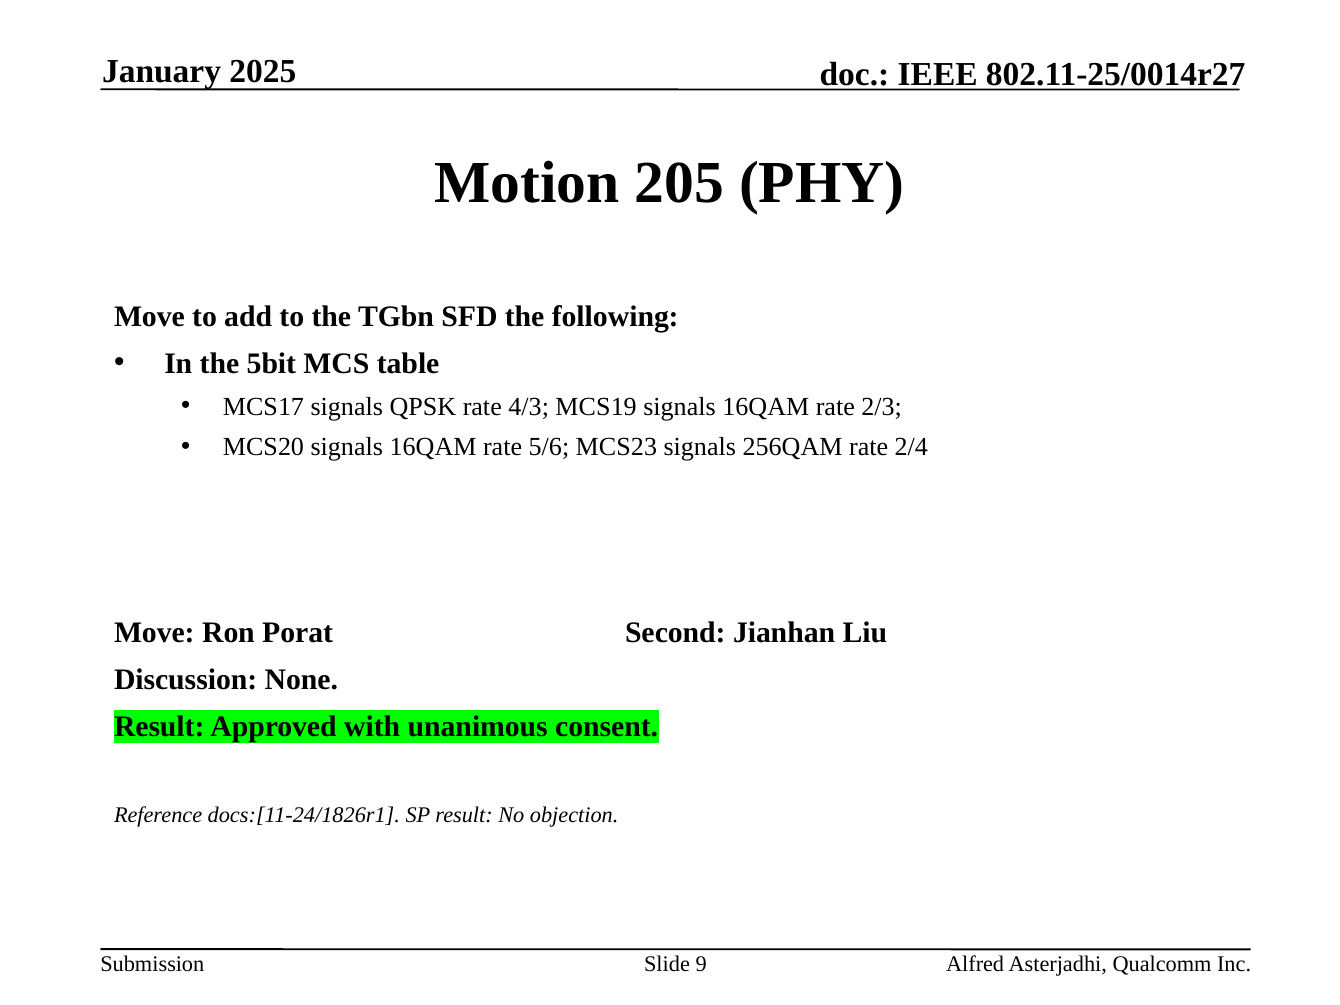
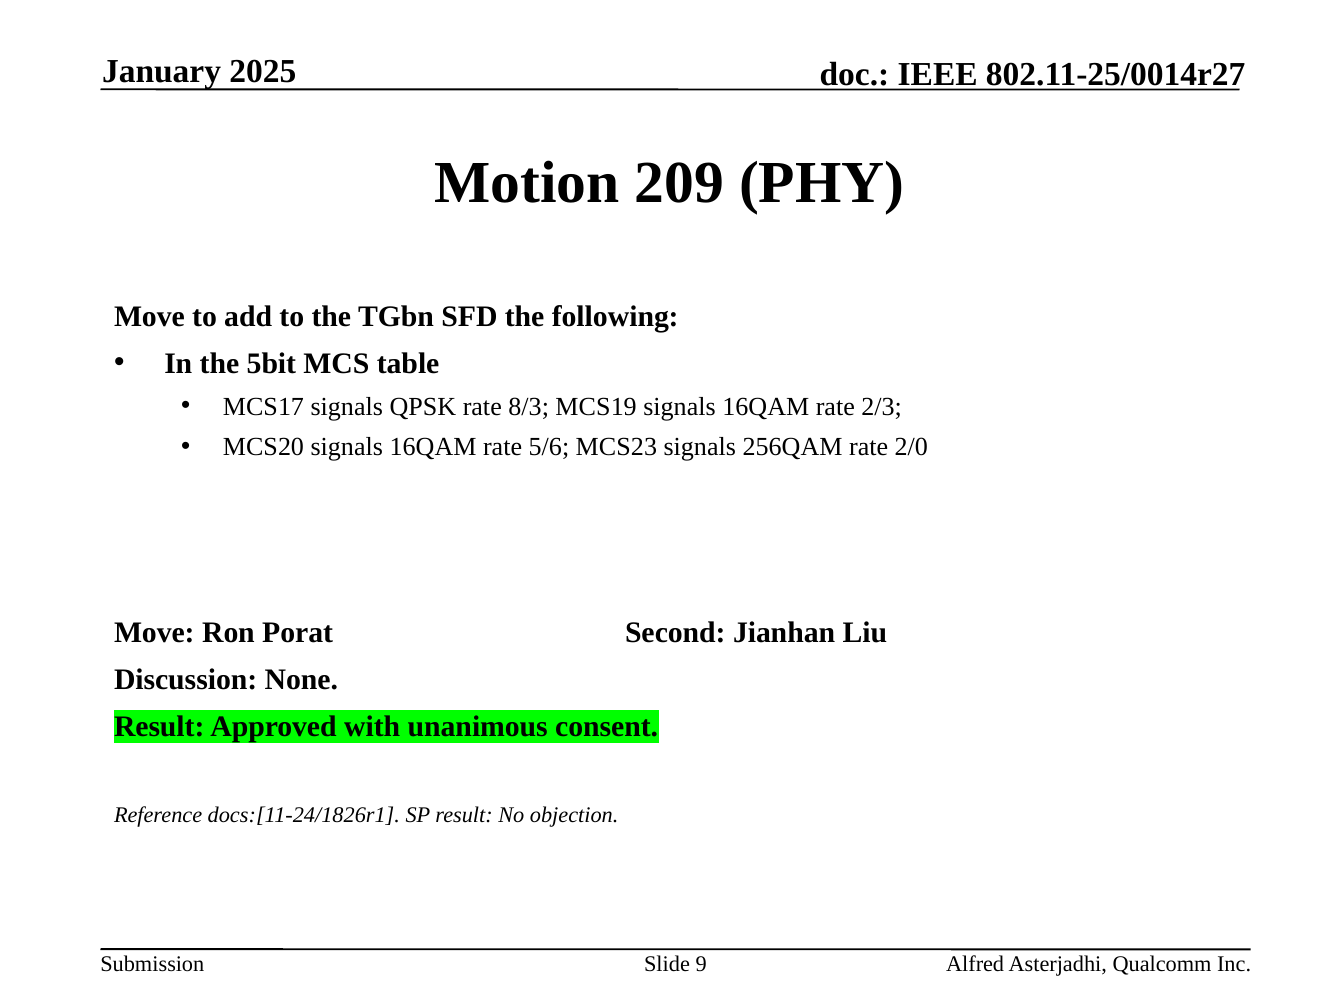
205: 205 -> 209
4/3: 4/3 -> 8/3
2/4: 2/4 -> 2/0
